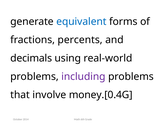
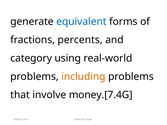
decimals: decimals -> category
including colour: purple -> orange
money.[0.4G: money.[0.4G -> money.[7.4G
